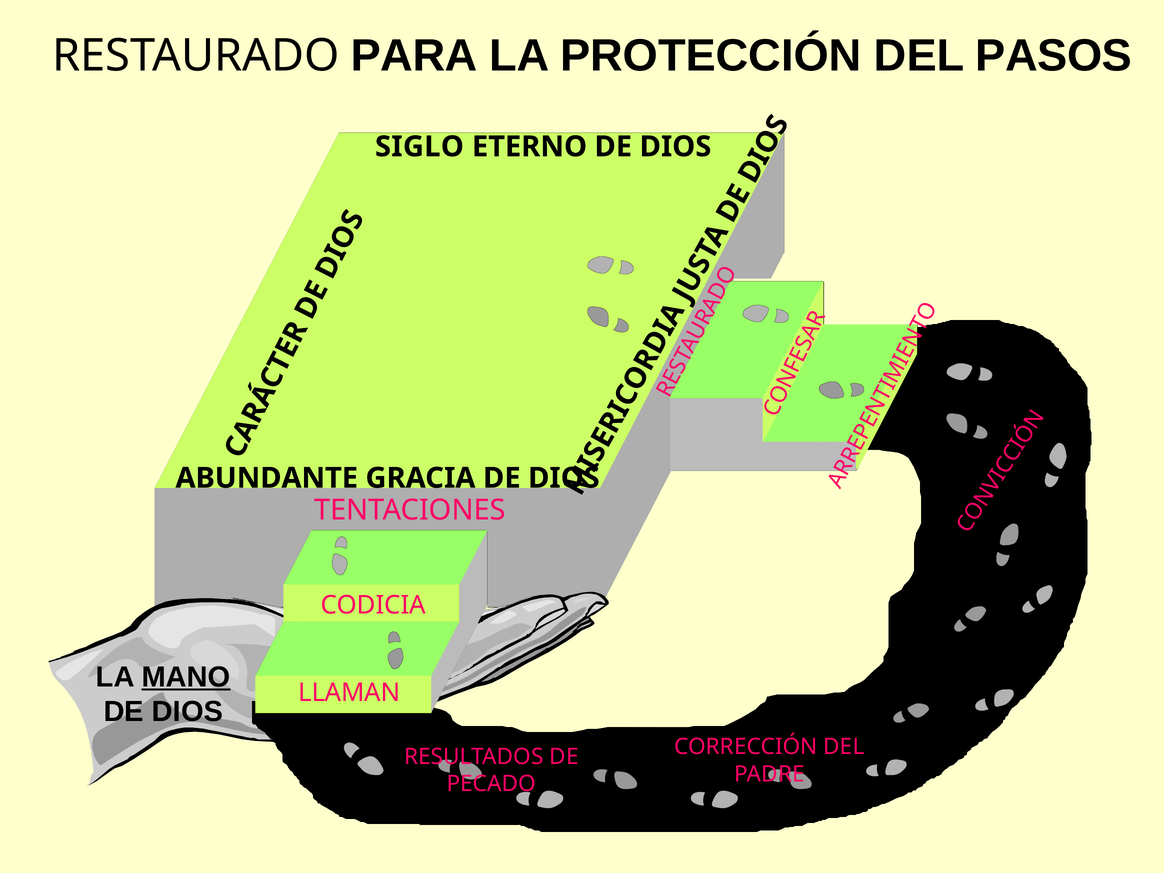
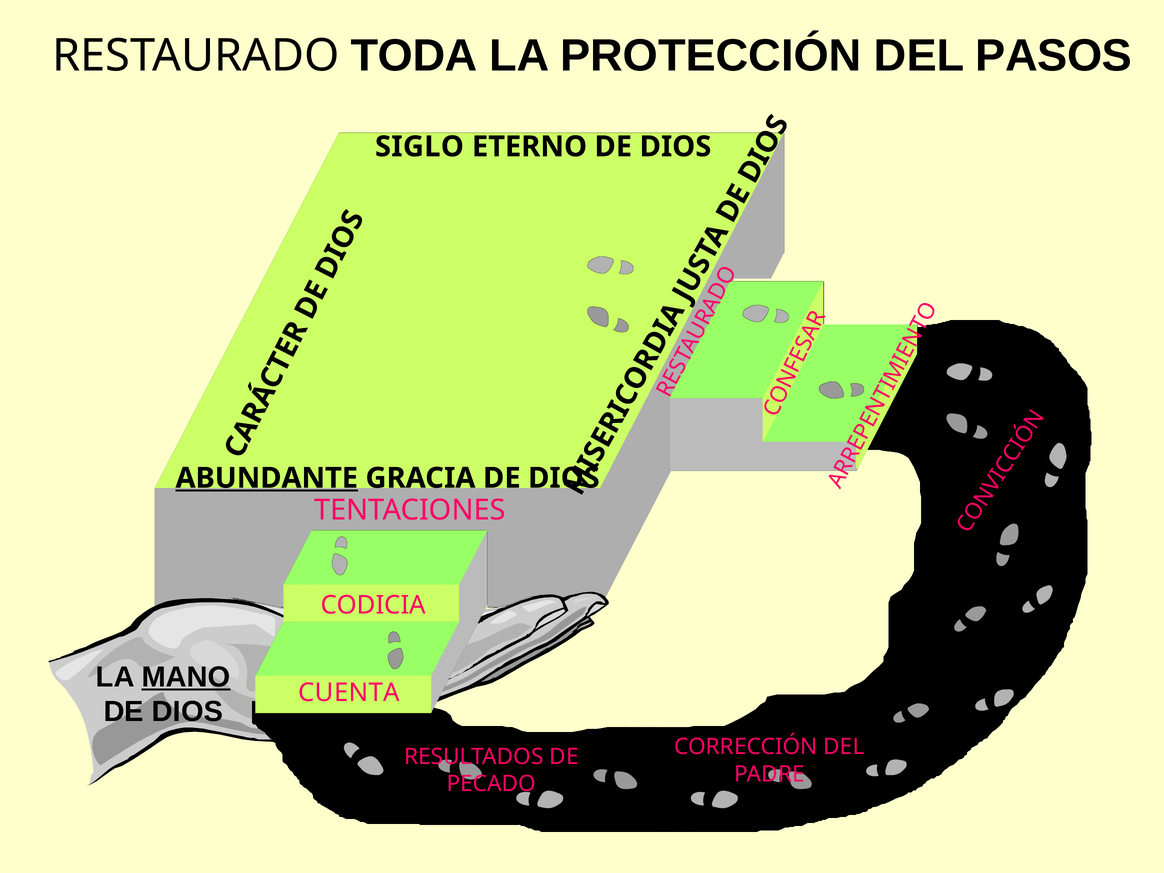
PARA: PARA -> TODA
ABUNDANTE underline: none -> present
LLAMAN: LLAMAN -> CUENTA
